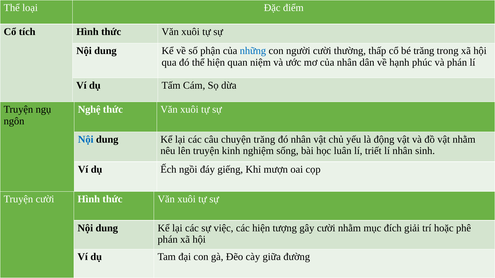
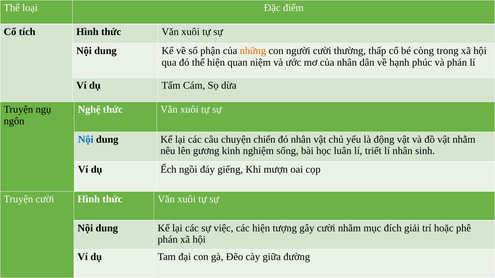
những colour: blue -> orange
bé trăng: trăng -> còng
chuyện trăng: trăng -> chiến
lên truyện: truyện -> gương
